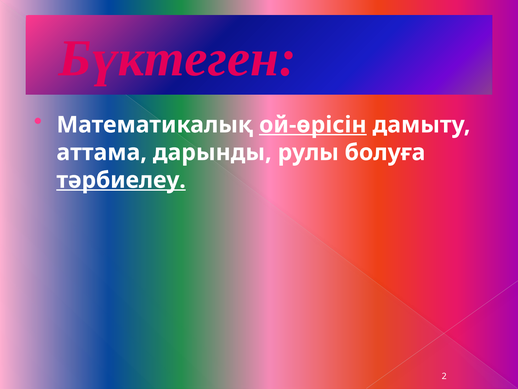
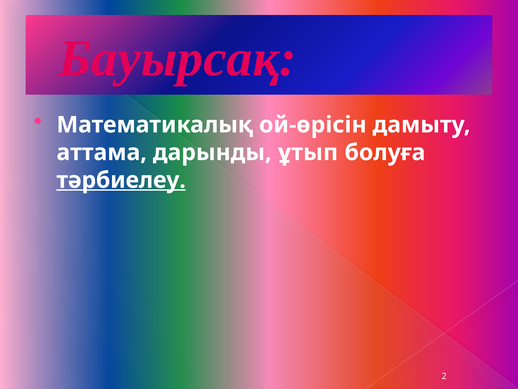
Бүктеген: Бүктеген -> Бауырсақ
ой-өрісін underline: present -> none
рулы: рулы -> ұтып
